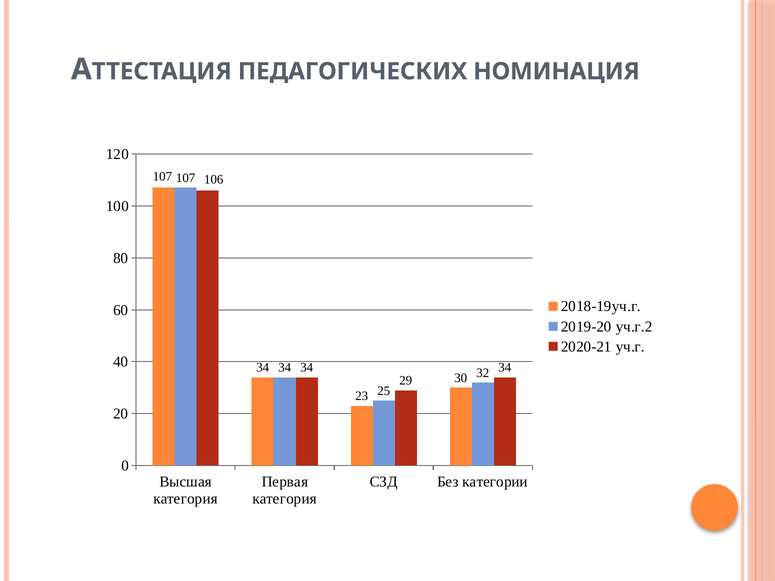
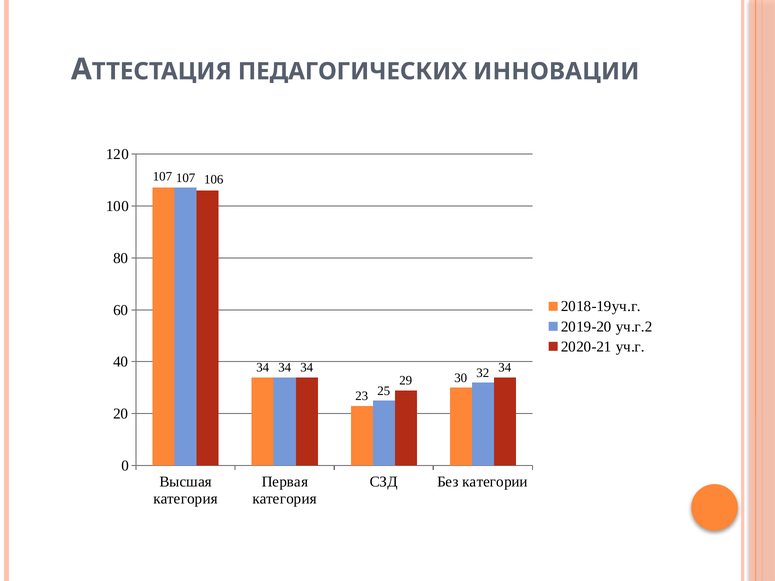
НОМИНАЦИЯ: НОМИНАЦИЯ -> ИННОВАЦИИ
